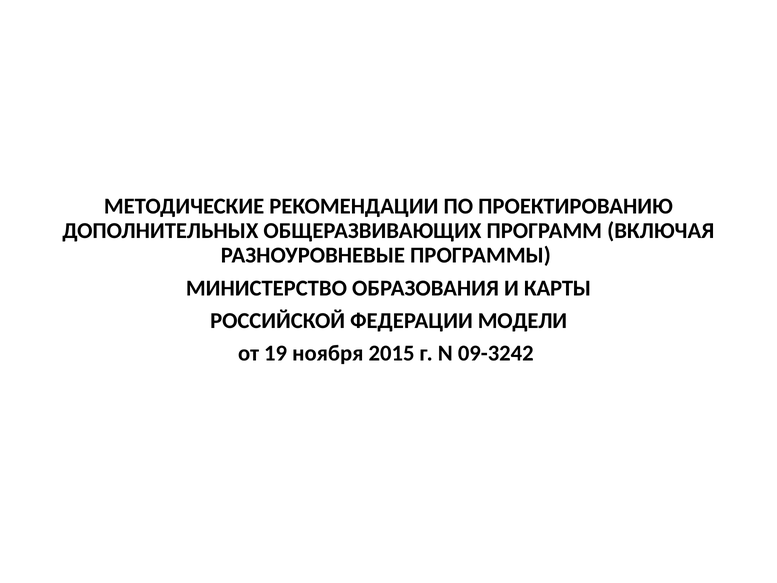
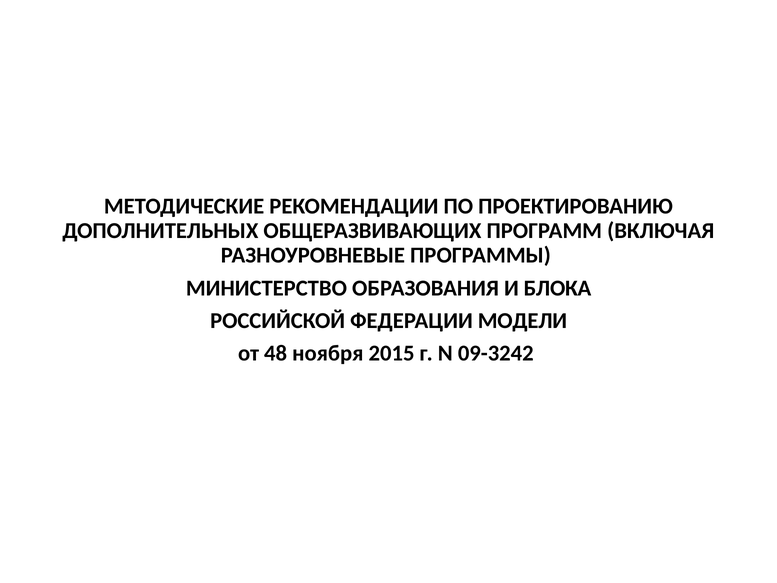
КАРТЫ: КАРТЫ -> БЛОКА
19: 19 -> 48
